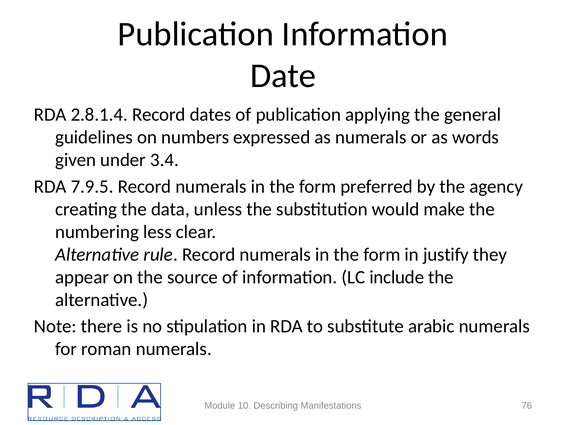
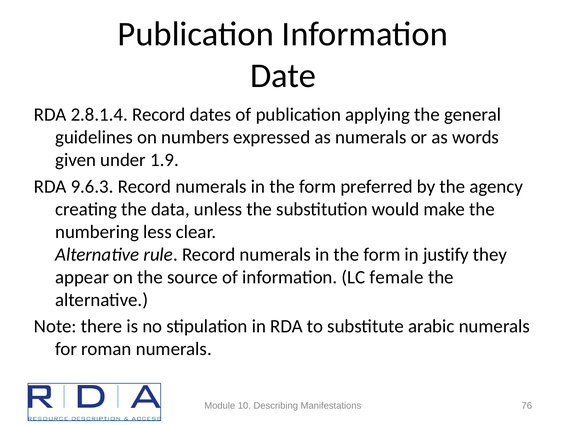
3.4: 3.4 -> 1.9
7.9.5: 7.9.5 -> 9.6.3
include: include -> female
